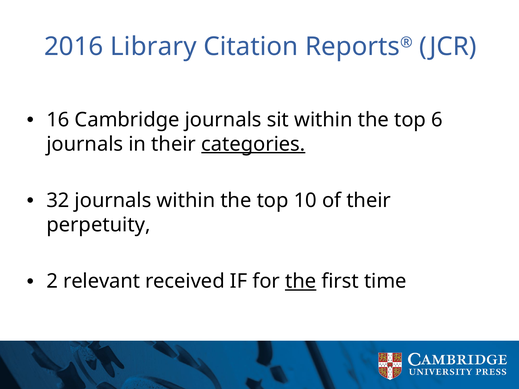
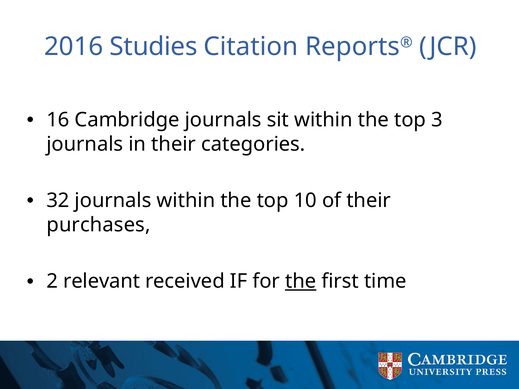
Library: Library -> Studies
6: 6 -> 3
categories underline: present -> none
perpetuity: perpetuity -> purchases
